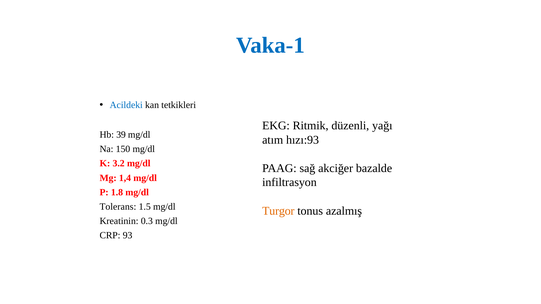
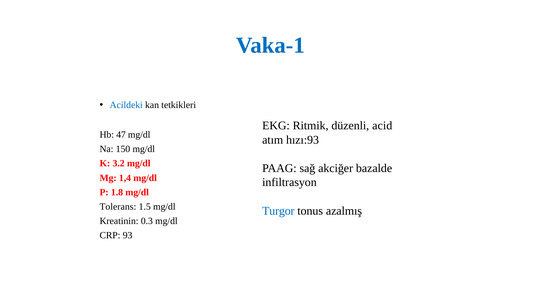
yağı: yağı -> acid
39: 39 -> 47
Turgor colour: orange -> blue
